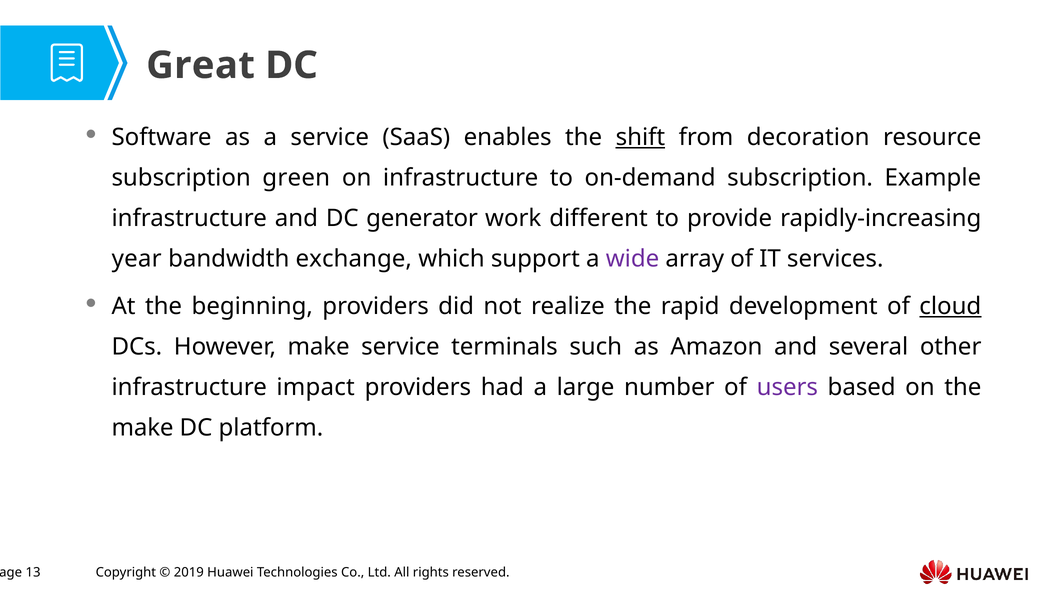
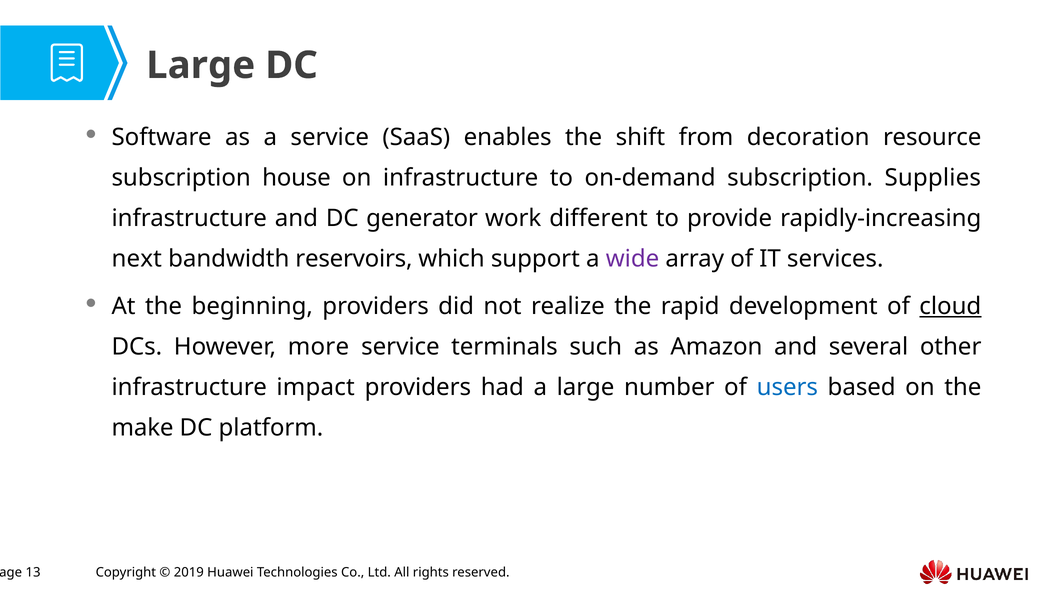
Great at (201, 65): Great -> Large
shift underline: present -> none
green: green -> house
Example: Example -> Supplies
year: year -> next
exchange: exchange -> reservoirs
However make: make -> more
users colour: purple -> blue
